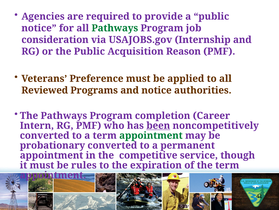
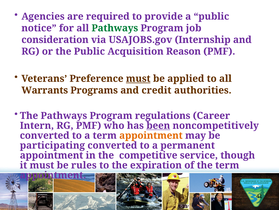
must at (138, 78) underline: none -> present
Reviewed: Reviewed -> Warrants
and notice: notice -> credit
completion: completion -> regulations
appointment at (151, 135) colour: green -> orange
probationary: probationary -> participating
